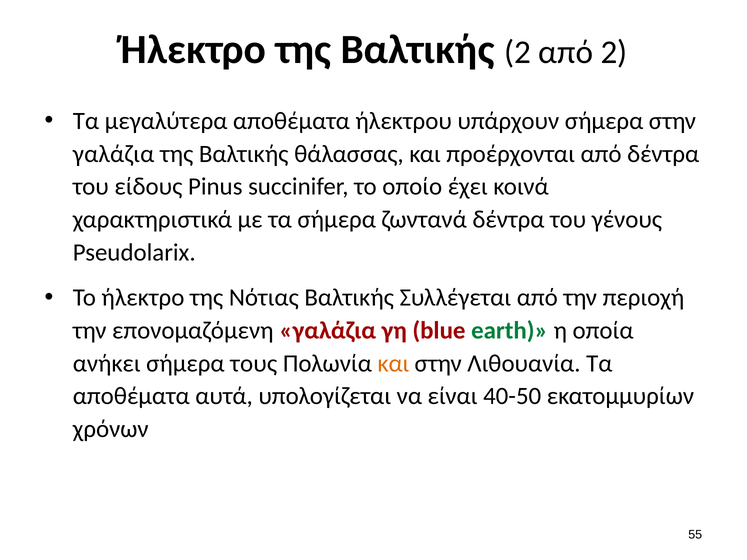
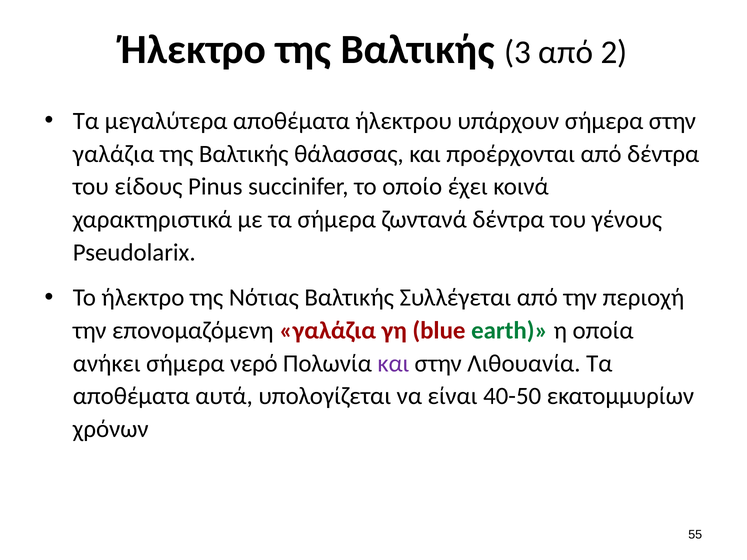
Βαλτικής 2: 2 -> 3
τους: τους -> νερό
και at (393, 364) colour: orange -> purple
